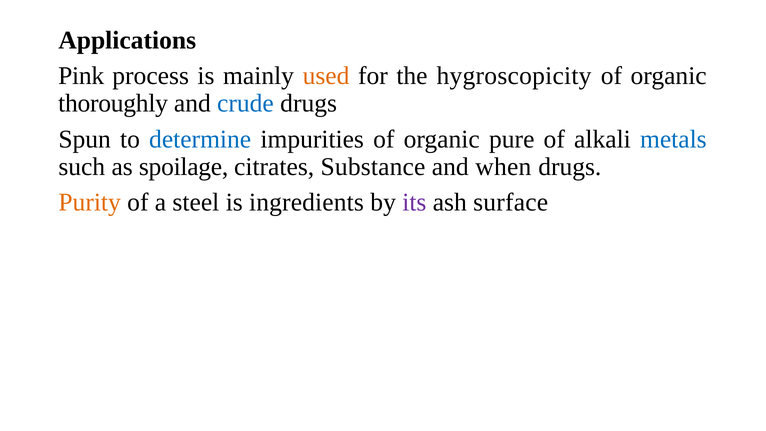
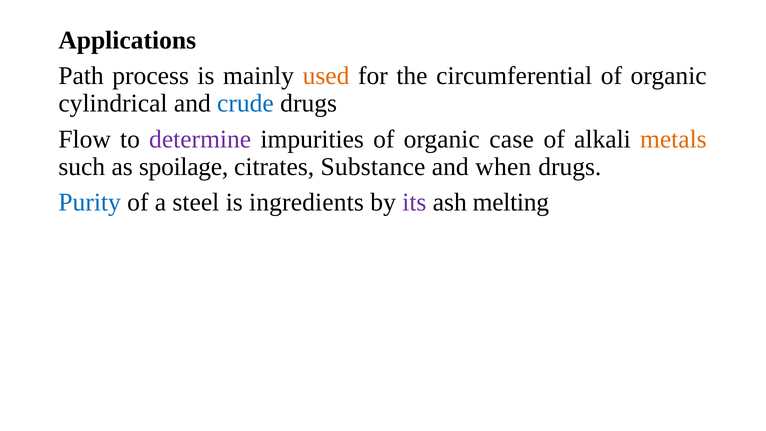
Pink: Pink -> Path
hygroscopicity: hygroscopicity -> circumferential
thoroughly: thoroughly -> cylindrical
Spun: Spun -> Flow
determine colour: blue -> purple
pure: pure -> case
metals colour: blue -> orange
Purity colour: orange -> blue
surface: surface -> melting
